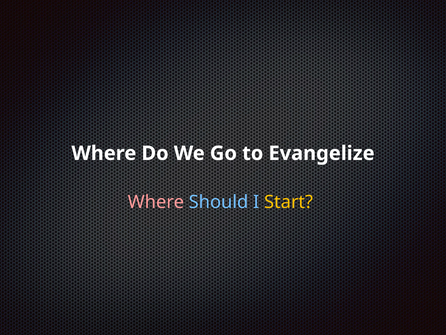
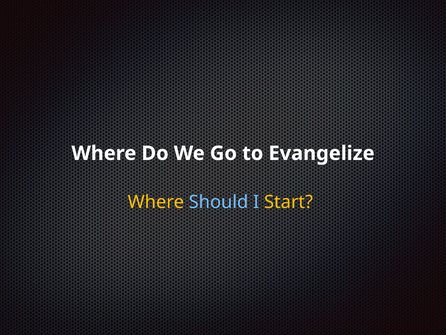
Where at (156, 202) colour: pink -> yellow
